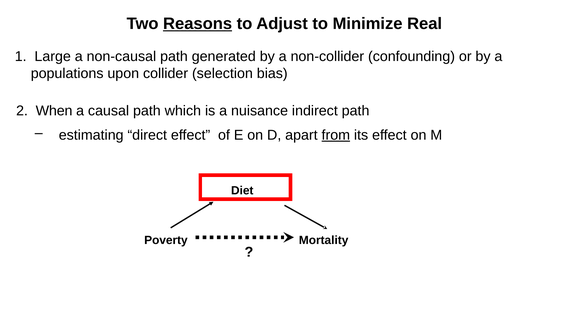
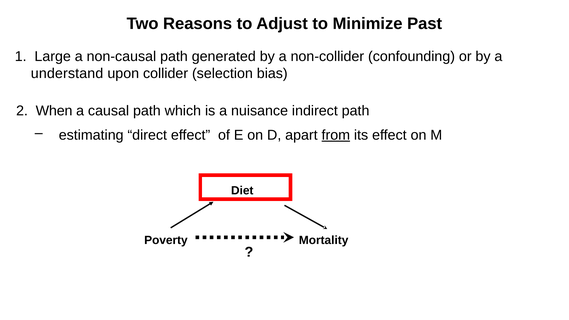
Reasons underline: present -> none
Real: Real -> Past
populations: populations -> understand
